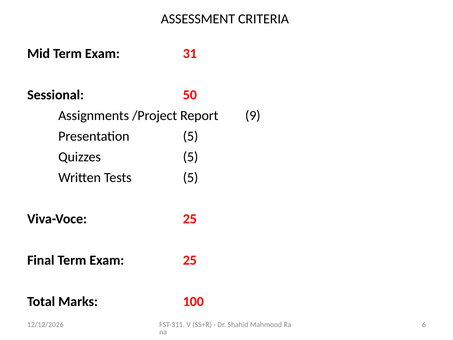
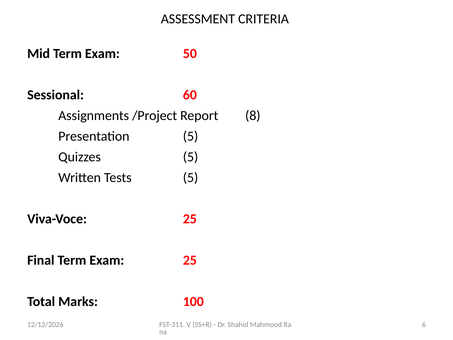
31: 31 -> 50
50: 50 -> 60
9: 9 -> 8
